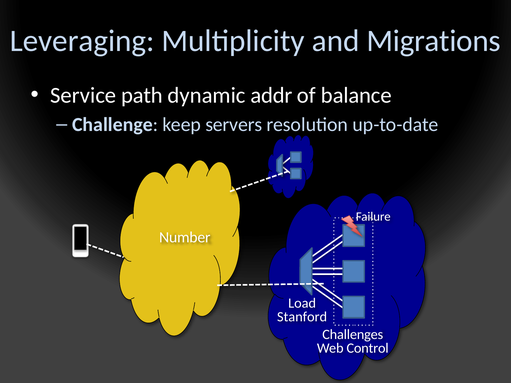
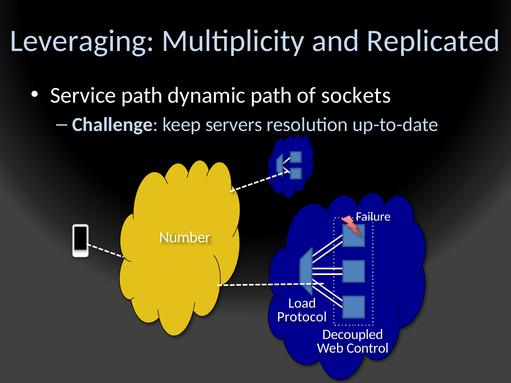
Migrations: Migrations -> Replicated
dynamic addr: addr -> path
balance: balance -> sockets
Stanford: Stanford -> Protocol
Challenges: Challenges -> Decoupled
